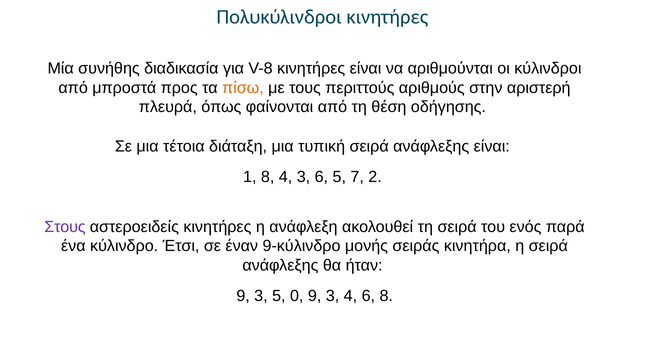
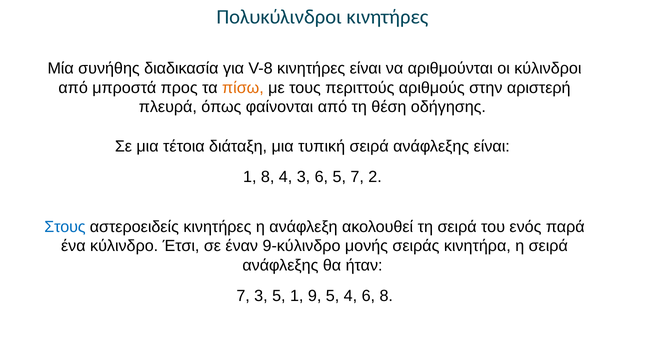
Στους colour: purple -> blue
9 at (243, 296): 9 -> 7
5 0: 0 -> 1
3 at (333, 296): 3 -> 5
